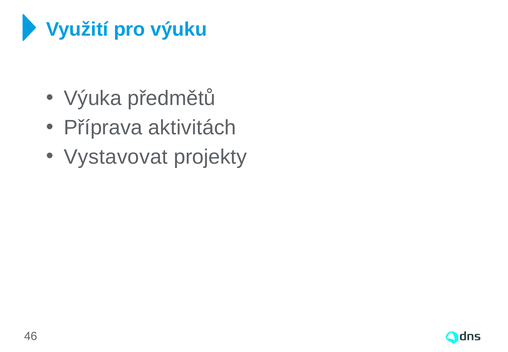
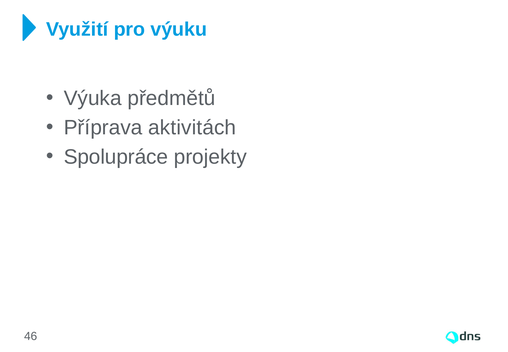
Vystavovat: Vystavovat -> Spolupráce
